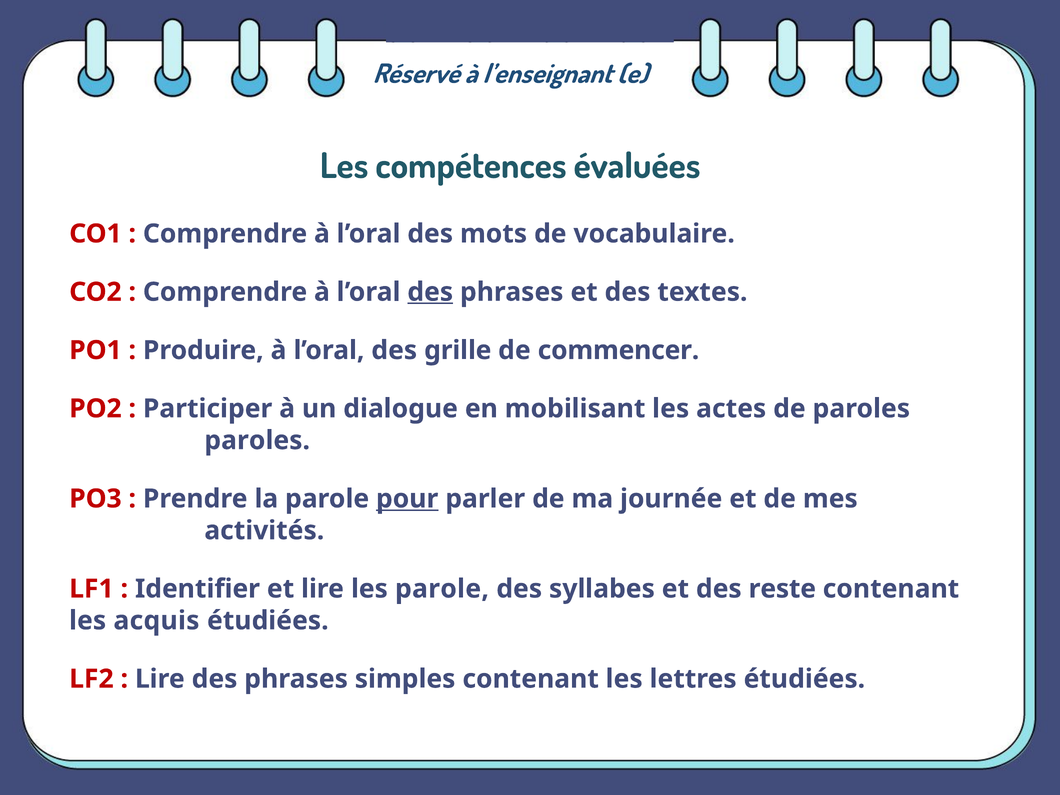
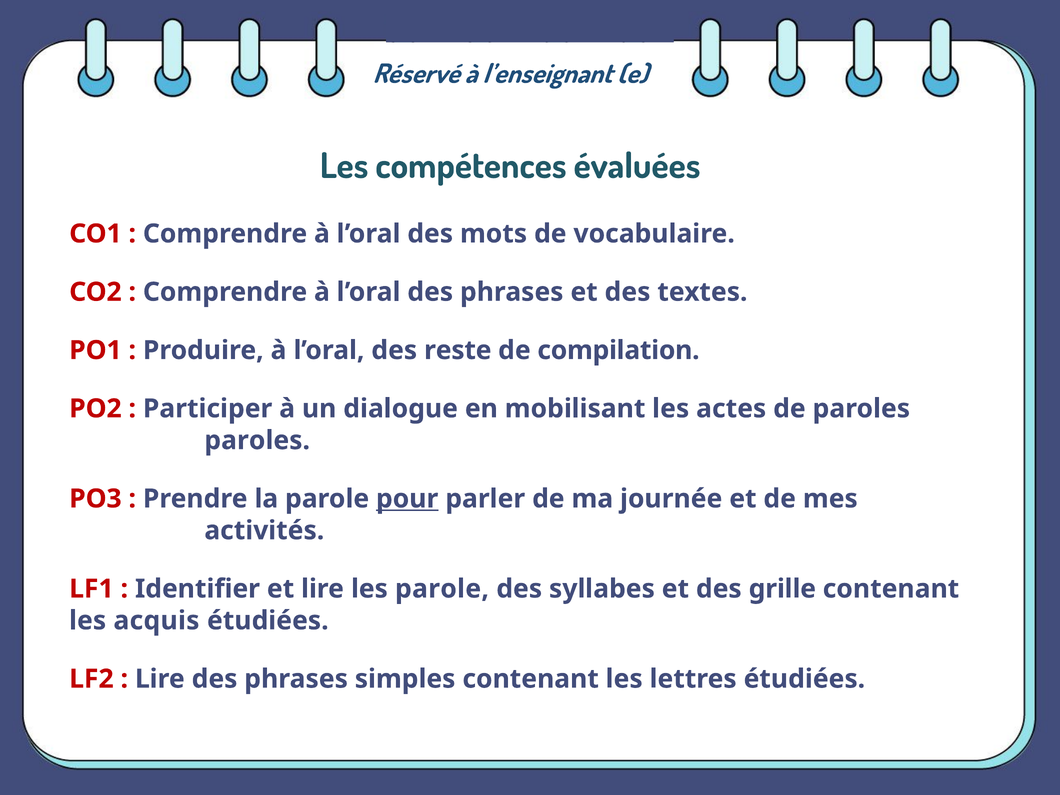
des at (430, 292) underline: present -> none
grille: grille -> reste
commencer: commencer -> compilation
reste: reste -> grille
